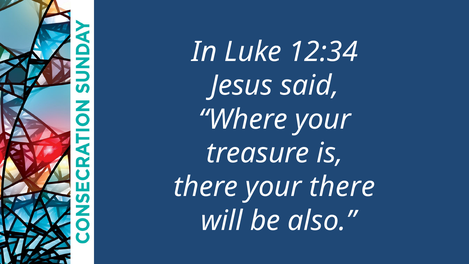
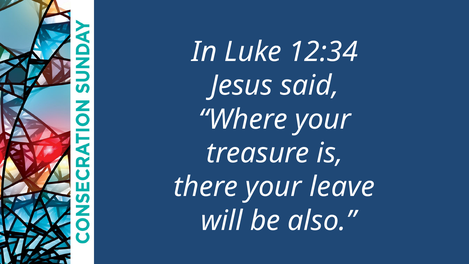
your there: there -> leave
